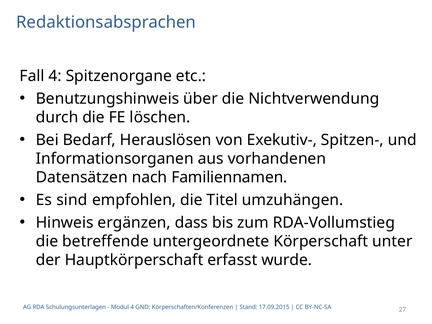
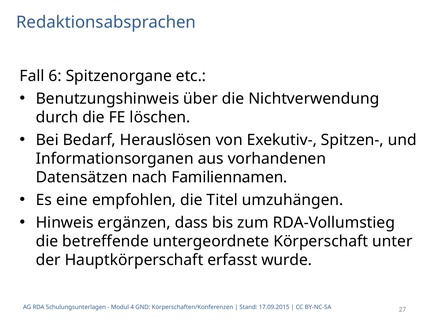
Fall 4: 4 -> 6
sind: sind -> eine
